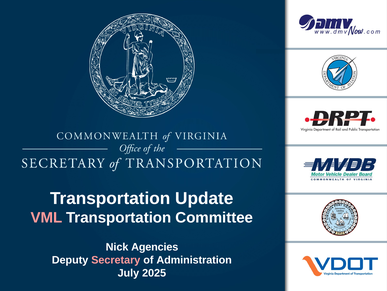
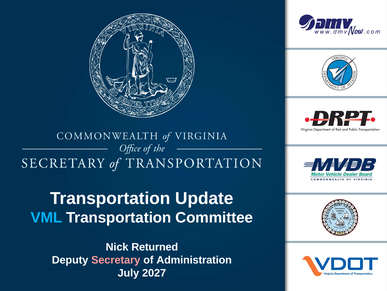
VML colour: pink -> light blue
Agencies: Agencies -> Returned
2025: 2025 -> 2027
